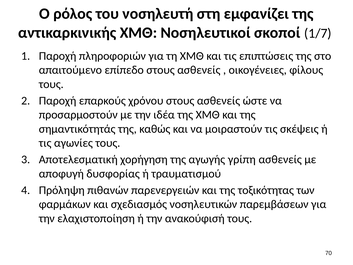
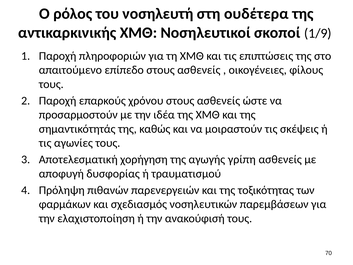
εμφανίζει: εμφανίζει -> ουδέτερα
1/7: 1/7 -> 1/9
